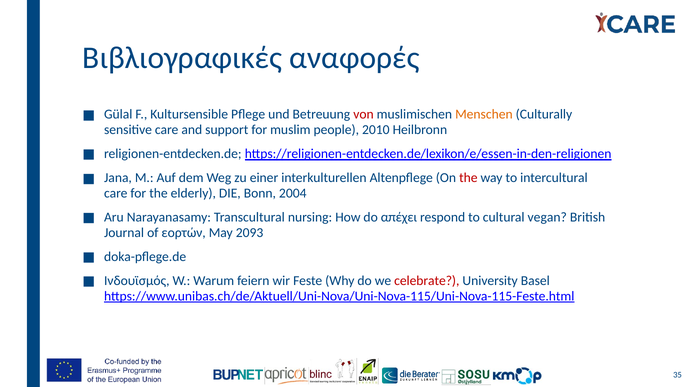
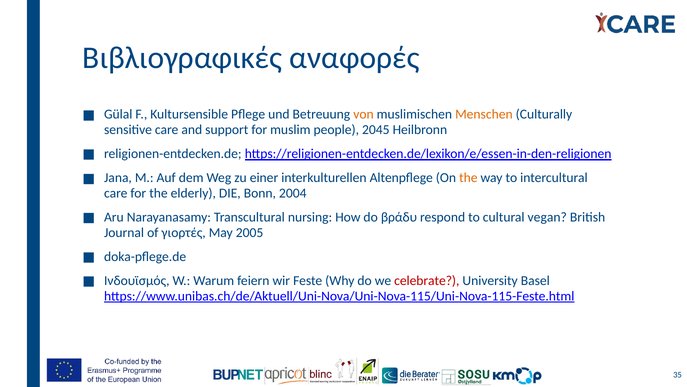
von colour: red -> orange
2010: 2010 -> 2045
the at (468, 178) colour: red -> orange
απέχει: απέχει -> βράδυ
εορτών: εορτών -> γιορτές
2093: 2093 -> 2005
